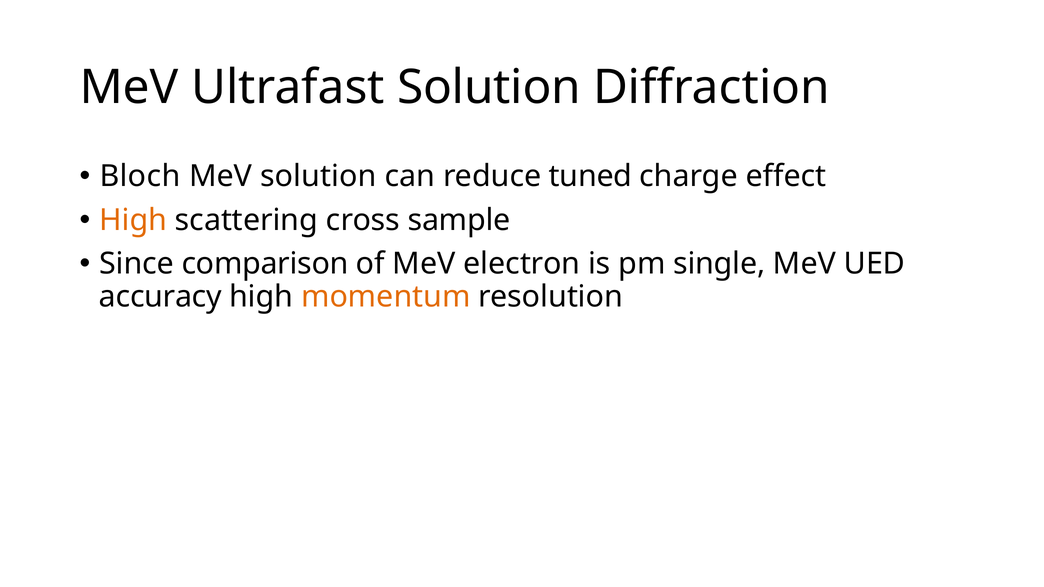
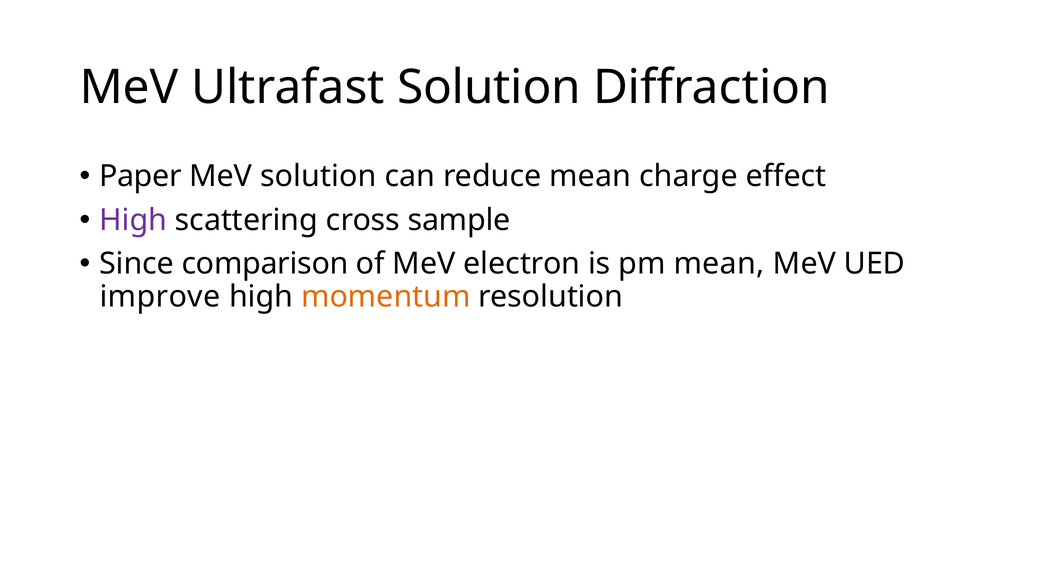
Bloch: Bloch -> Paper
reduce tuned: tuned -> mean
High at (133, 220) colour: orange -> purple
pm single: single -> mean
accuracy: accuracy -> improve
